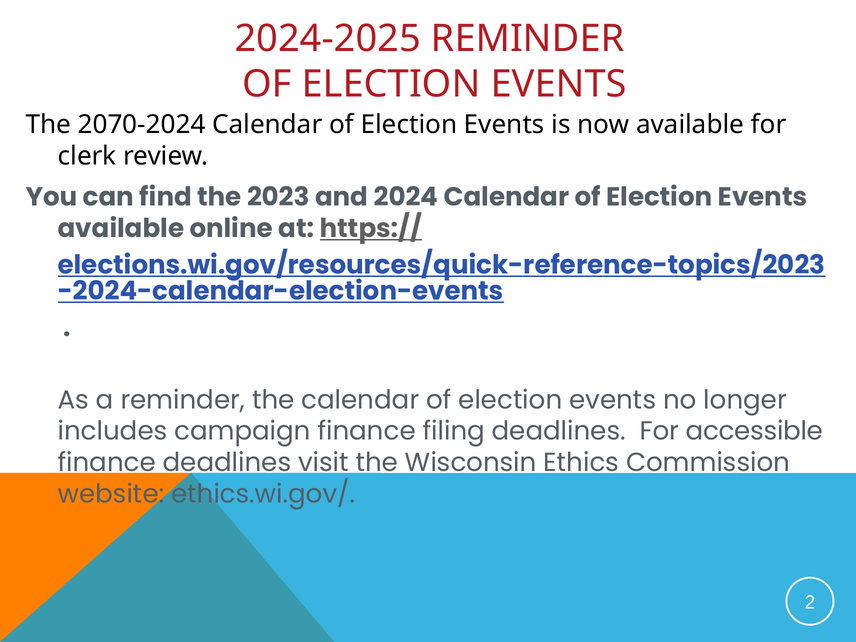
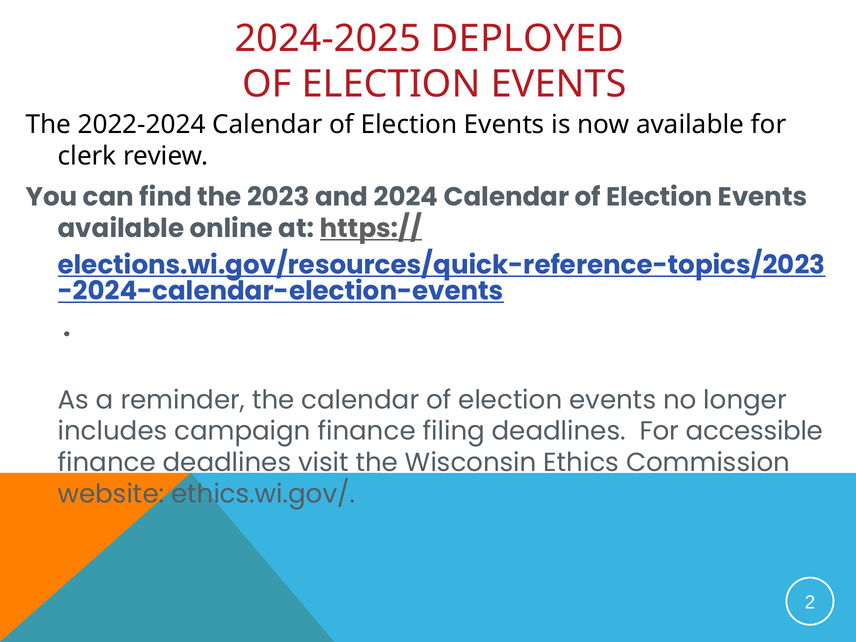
2024-2025 REMINDER: REMINDER -> DEPLOYED
2070-2024: 2070-2024 -> 2022-2024
